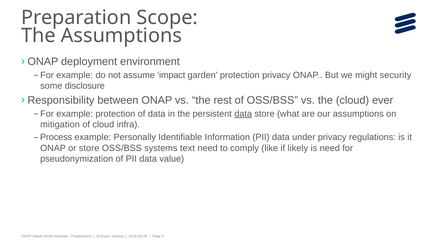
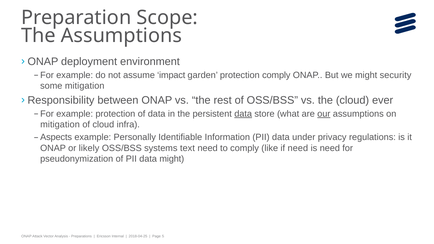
protection privacy: privacy -> comply
some disclosure: disclosure -> mitigation
our underline: none -> present
Process: Process -> Aspects
or store: store -> likely
if likely: likely -> need
data value: value -> might
